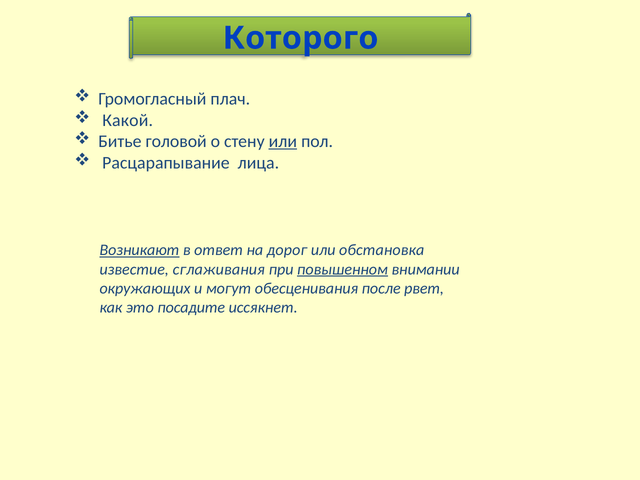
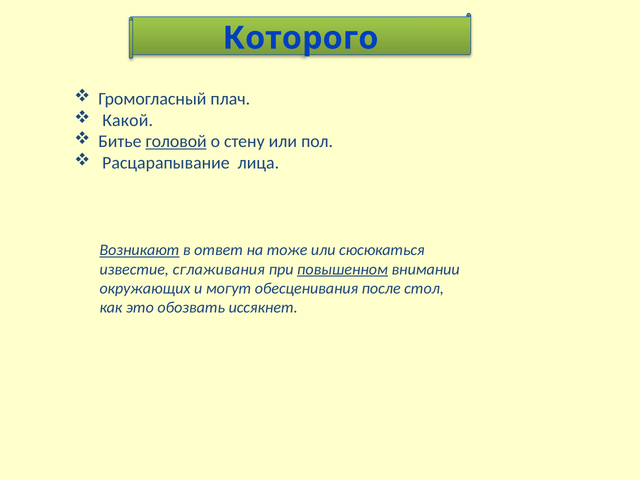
головой underline: none -> present
или at (283, 141) underline: present -> none
дорог: дорог -> тоже
обстановка: обстановка -> сюсюкаться
рвет: рвет -> стол
посадите: посадите -> обозвать
